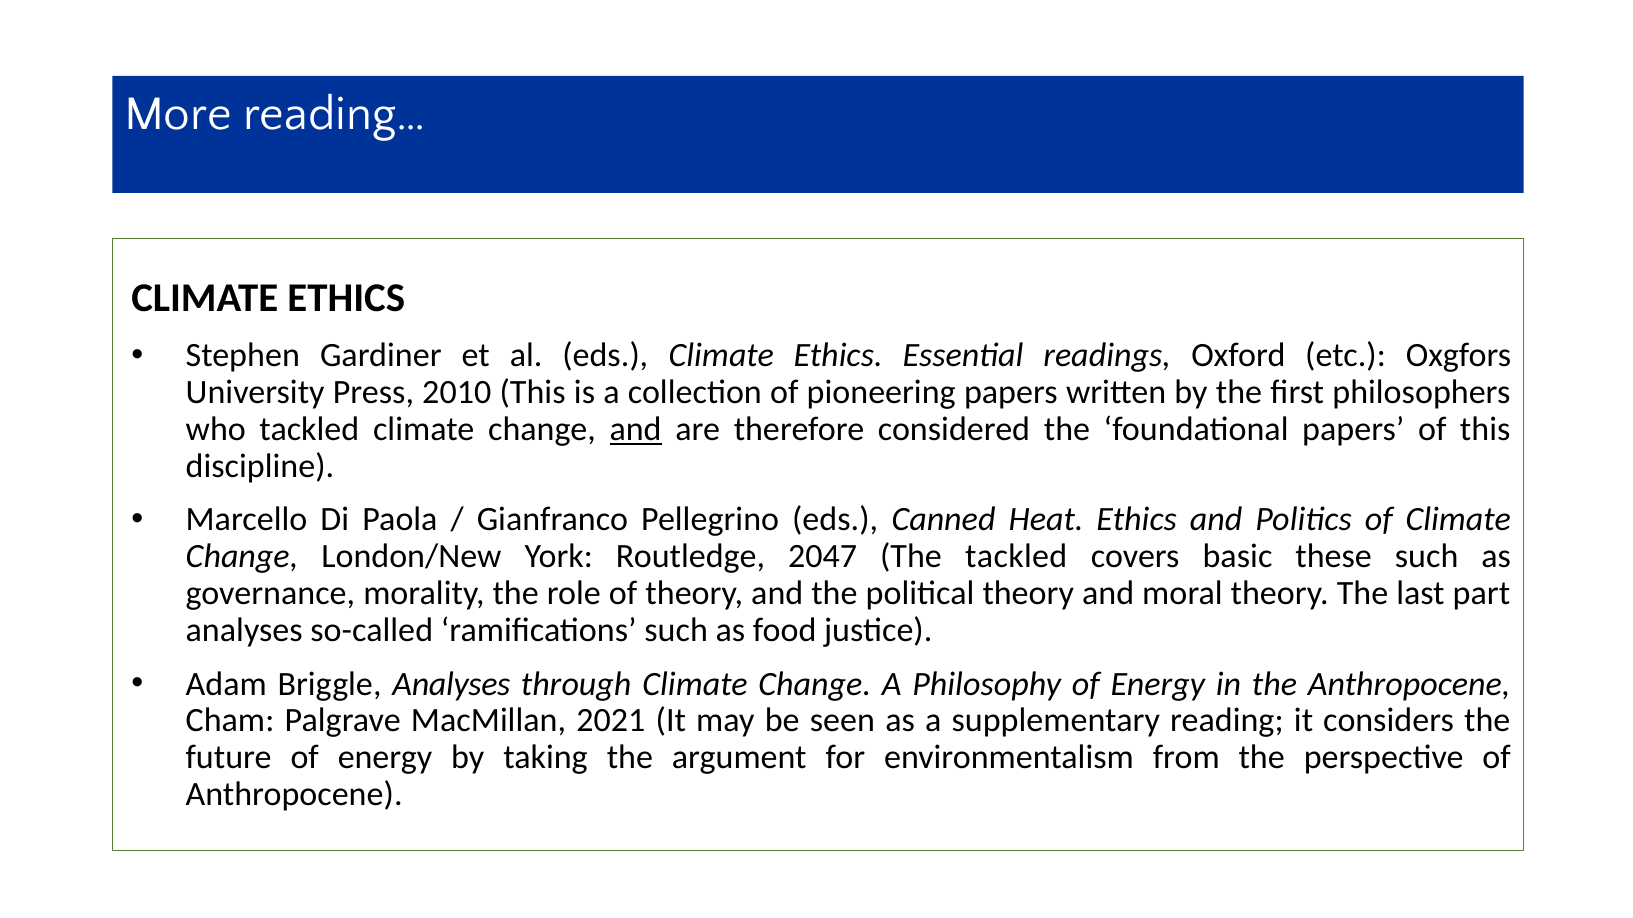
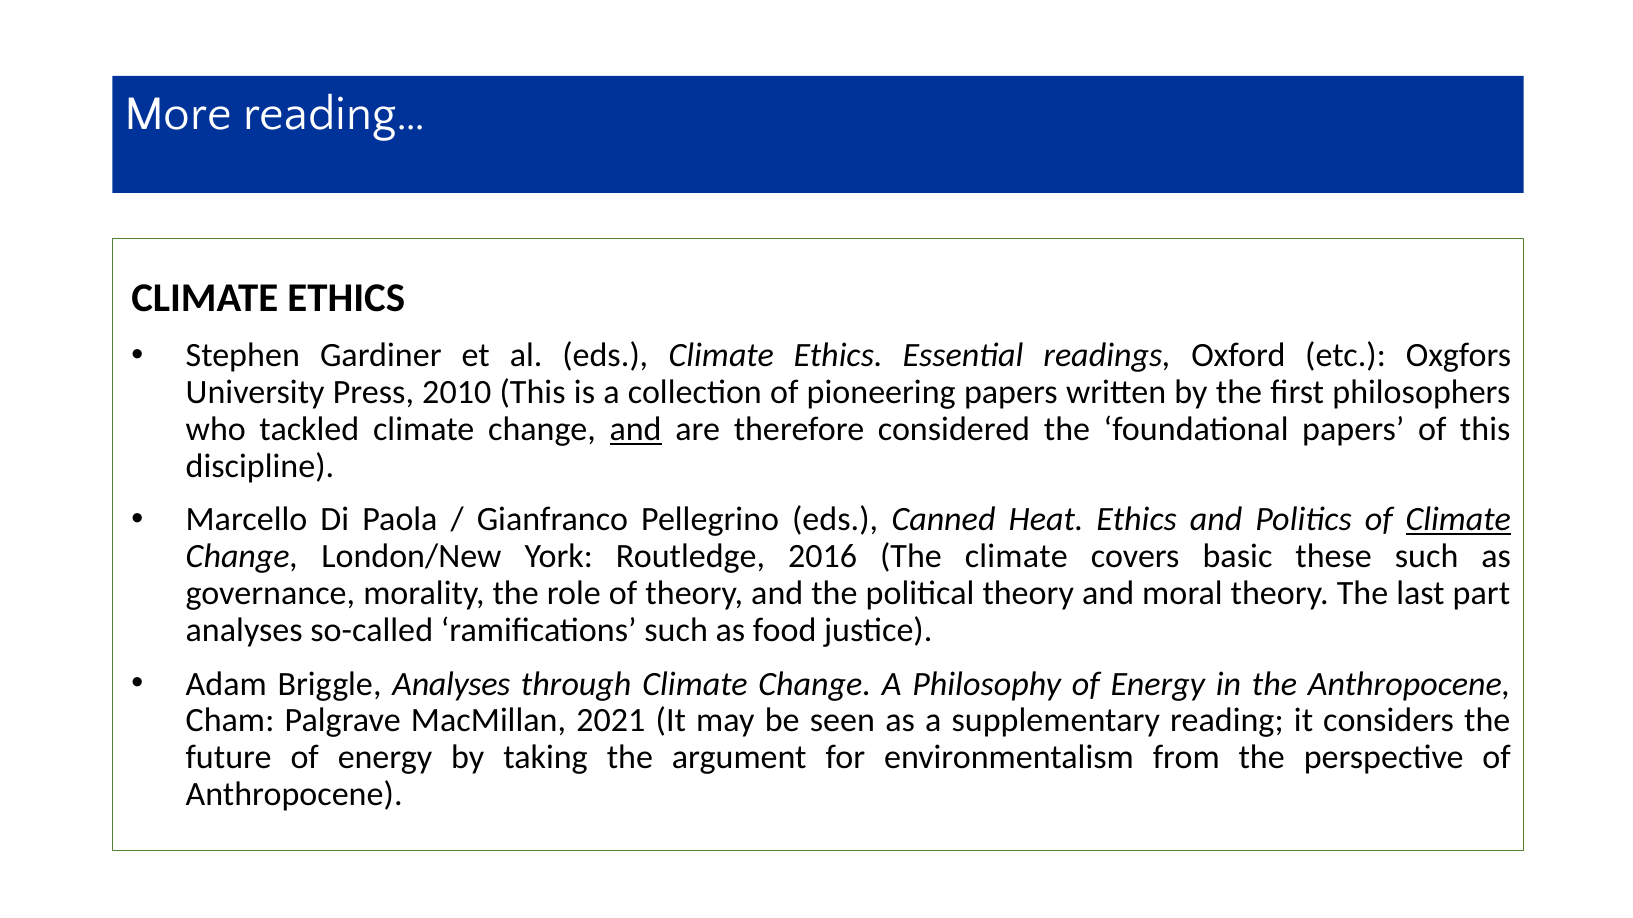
Climate at (1458, 520) underline: none -> present
2047: 2047 -> 2016
The tackled: tackled -> climate
